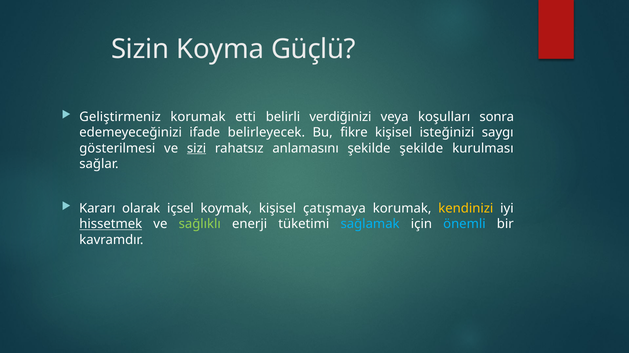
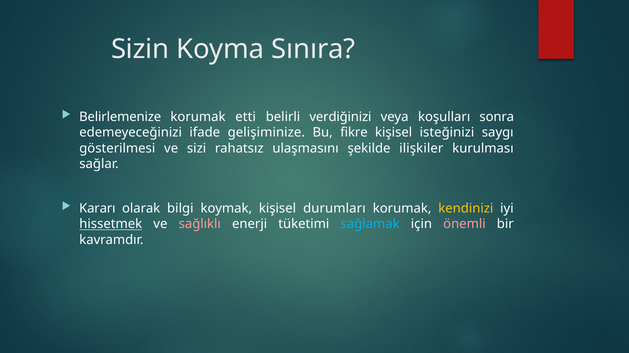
Güçlü: Güçlü -> Sınıra
Geliştirmeniz: Geliştirmeniz -> Belirlemenize
belirleyecek: belirleyecek -> gelişiminize
sizi underline: present -> none
anlamasını: anlamasını -> ulaşmasını
şekilde şekilde: şekilde -> ilişkiler
içsel: içsel -> bilgi
çatışmaya: çatışmaya -> durumları
sağlıklı colour: light green -> pink
önemli colour: light blue -> pink
